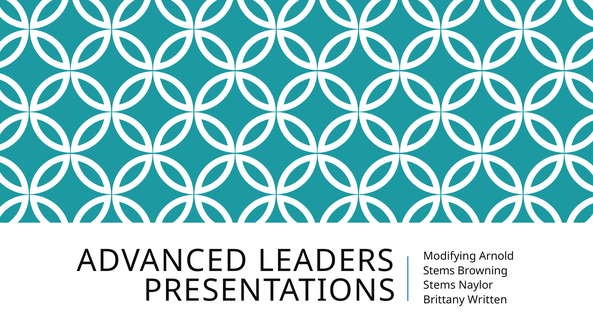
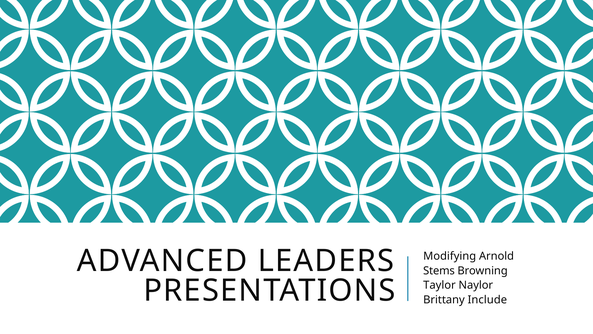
Stems at (439, 285): Stems -> Taylor
Written: Written -> Include
